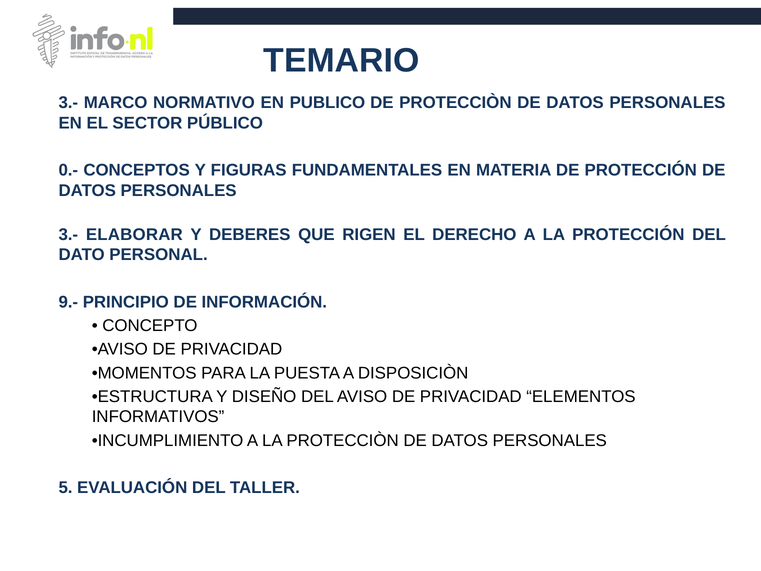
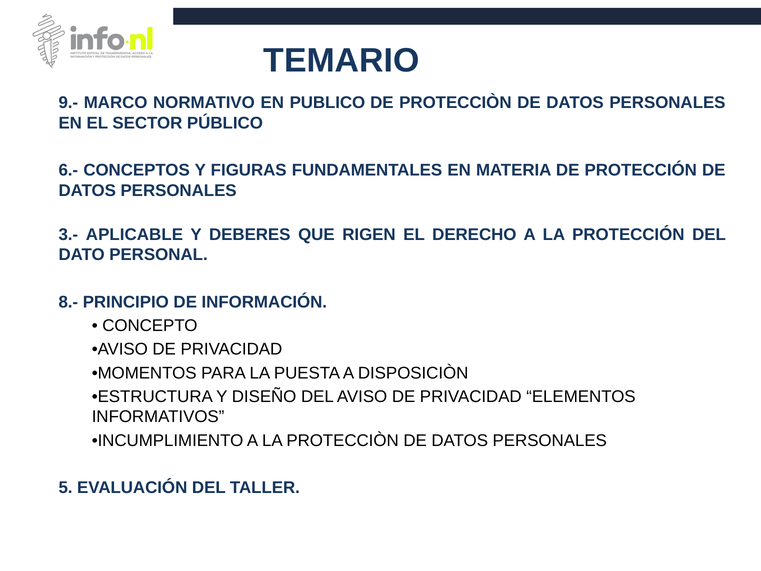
3.- at (68, 103): 3.- -> 9.-
0.-: 0.- -> 6.-
ELABORAR: ELABORAR -> APLICABLE
9.-: 9.- -> 8.-
